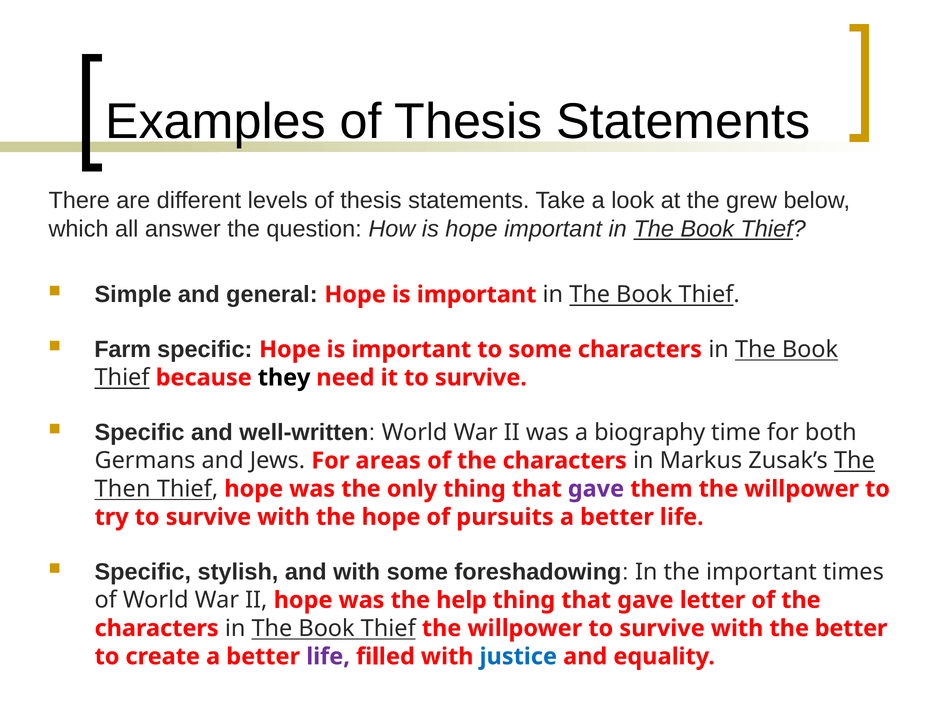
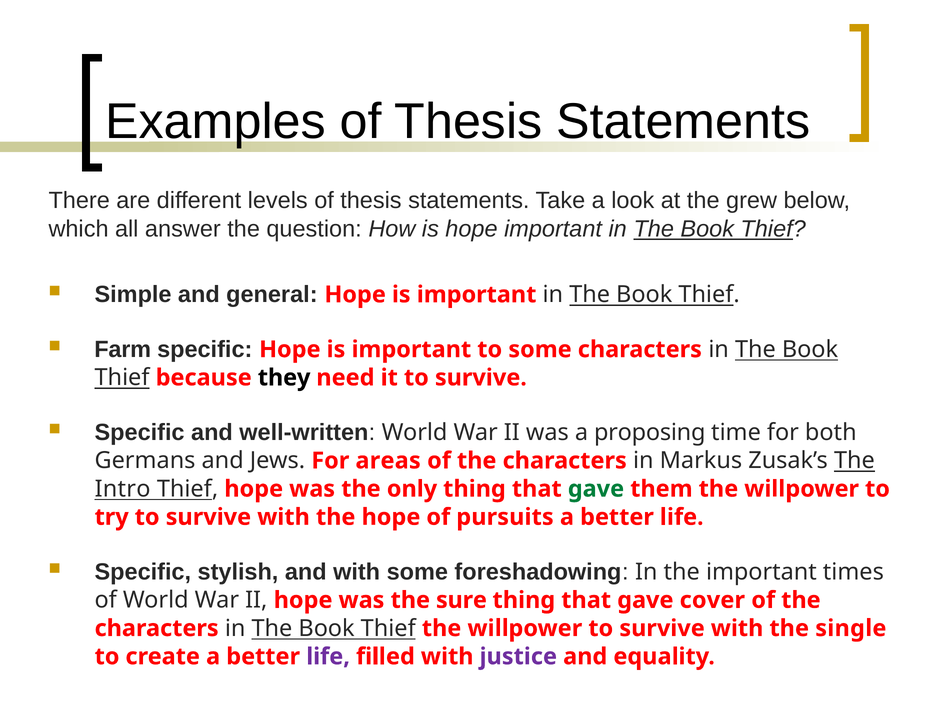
biography: biography -> proposing
Then: Then -> Intro
gave at (596, 489) colour: purple -> green
help: help -> sure
letter: letter -> cover
the better: better -> single
justice colour: blue -> purple
